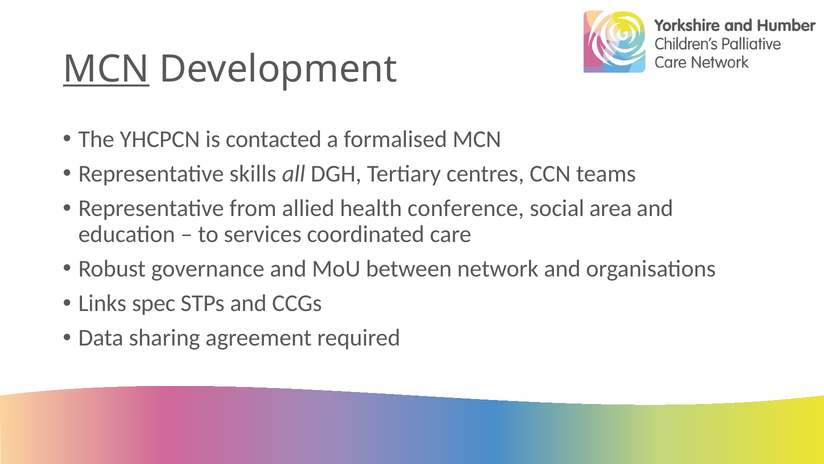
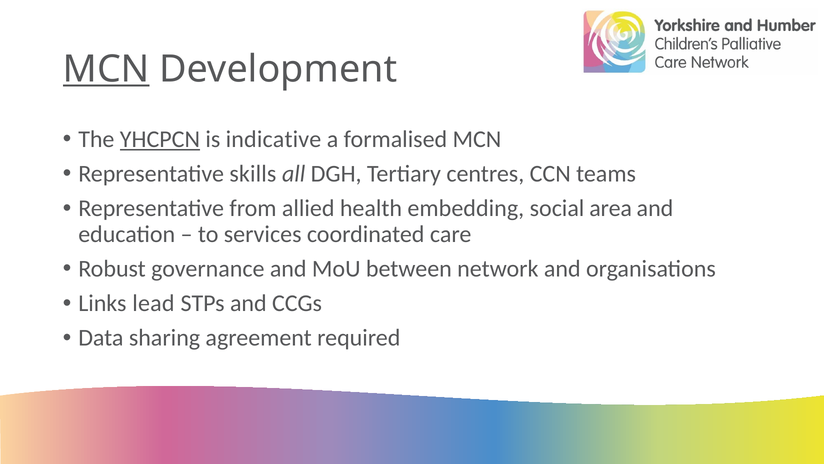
YHCPCN underline: none -> present
contacted: contacted -> indicative
conference: conference -> embedding
spec: spec -> lead
